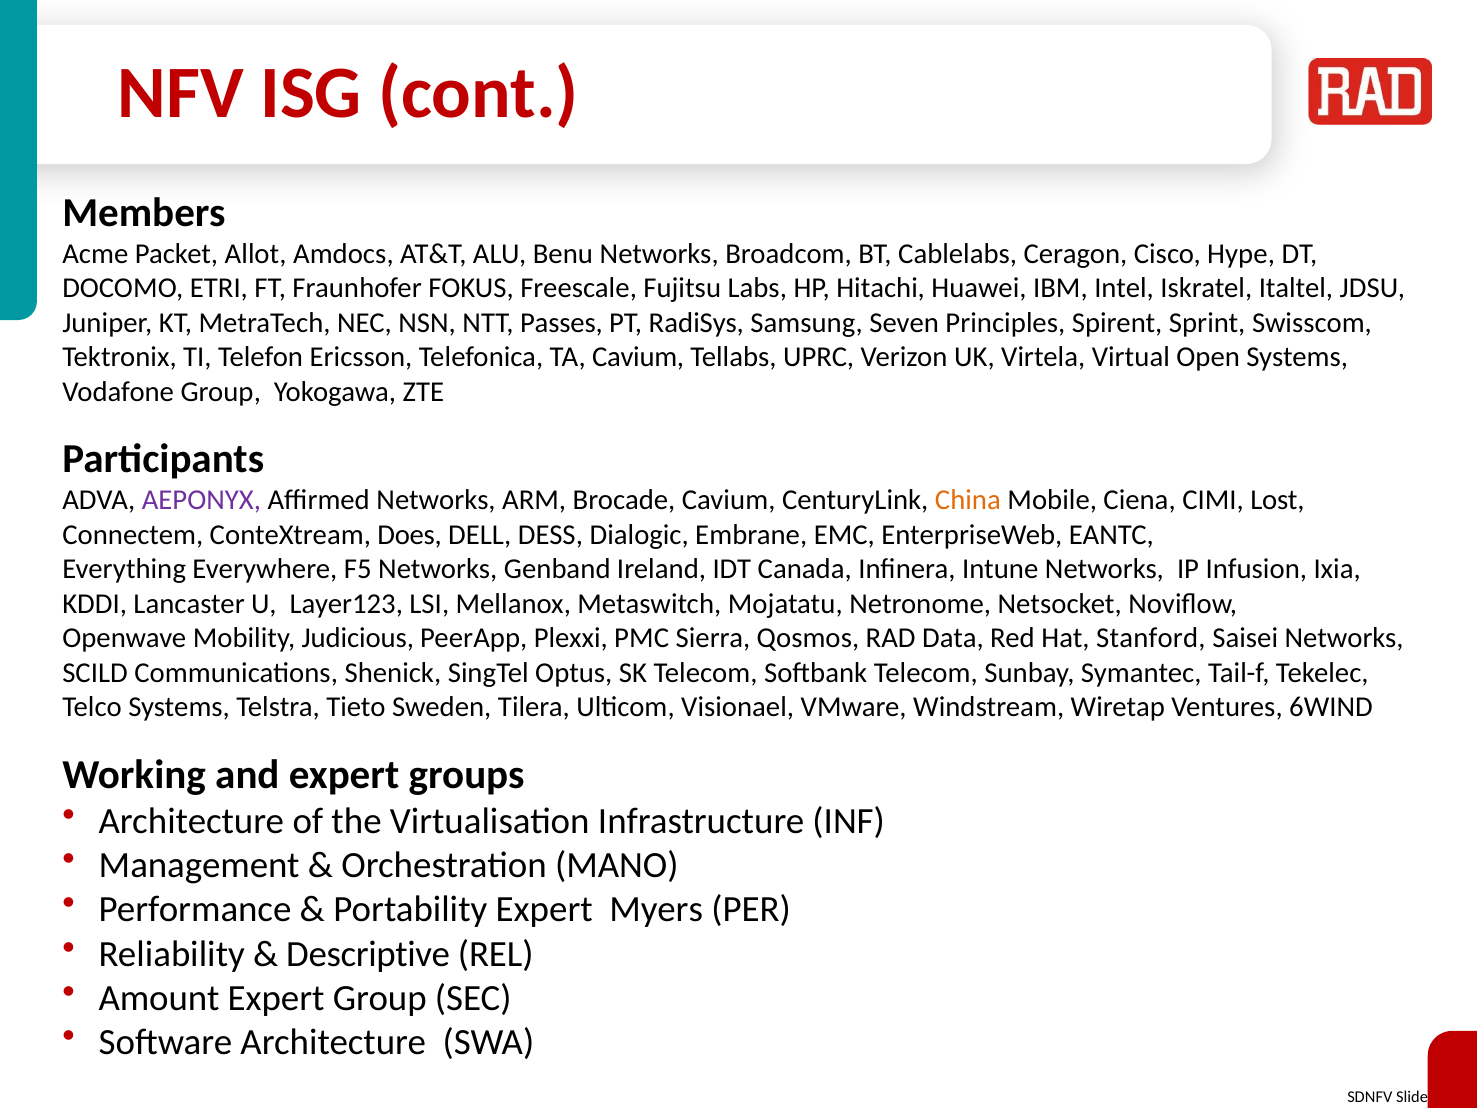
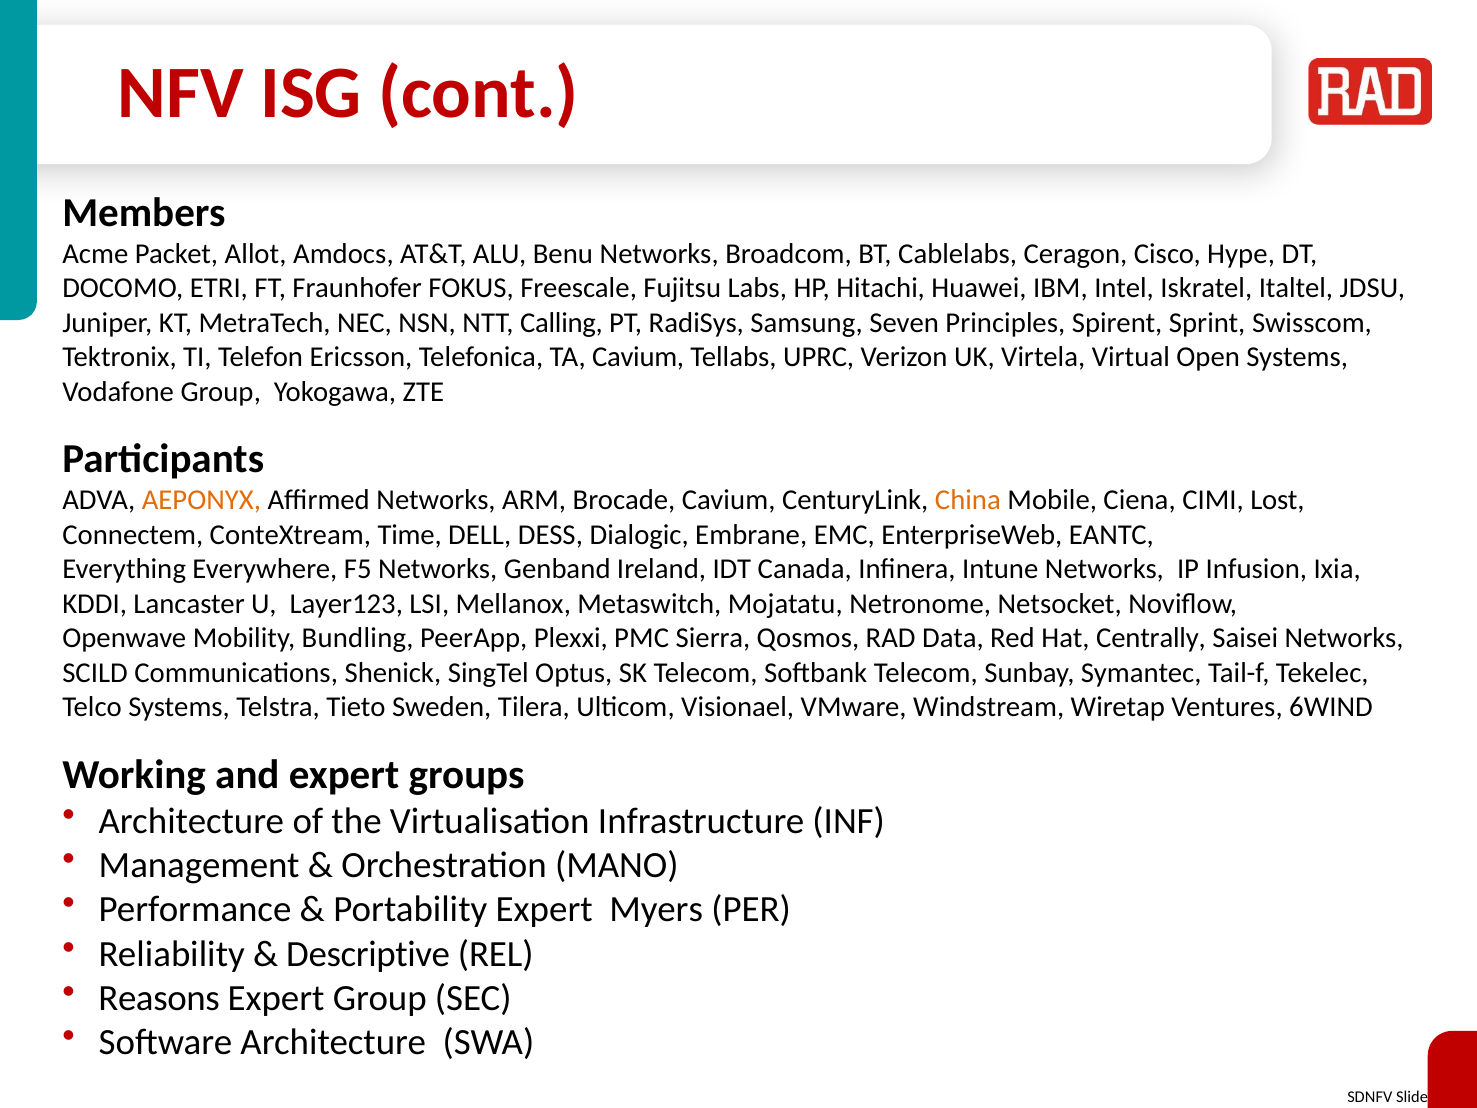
Passes: Passes -> Calling
AEPONYX colour: purple -> orange
Does: Does -> Time
Judicious: Judicious -> Bundling
Stanford: Stanford -> Centrally
Amount: Amount -> Reasons
